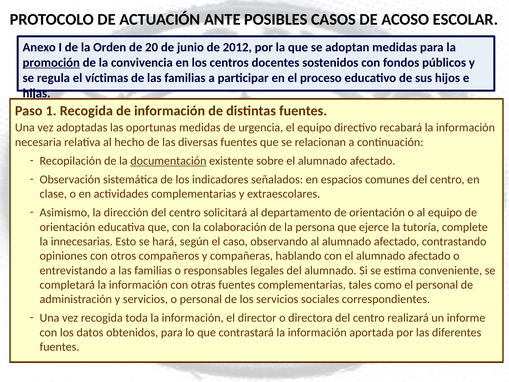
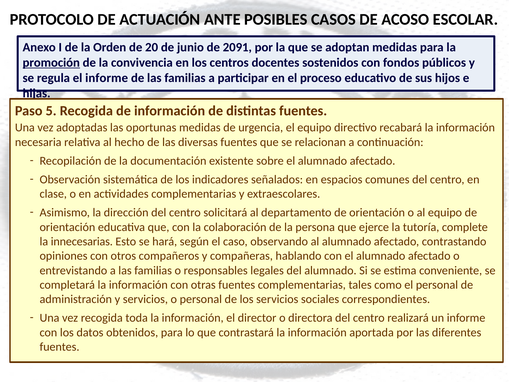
2012: 2012 -> 2091
el víctimas: víctimas -> informe
1: 1 -> 5
documentación underline: present -> none
